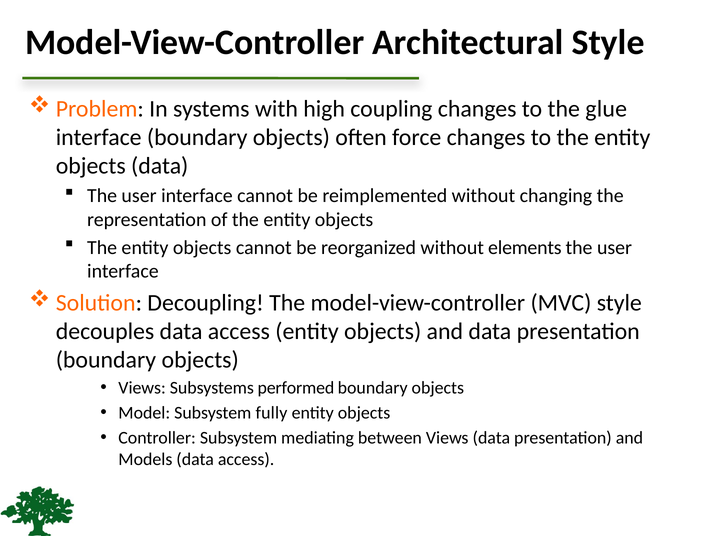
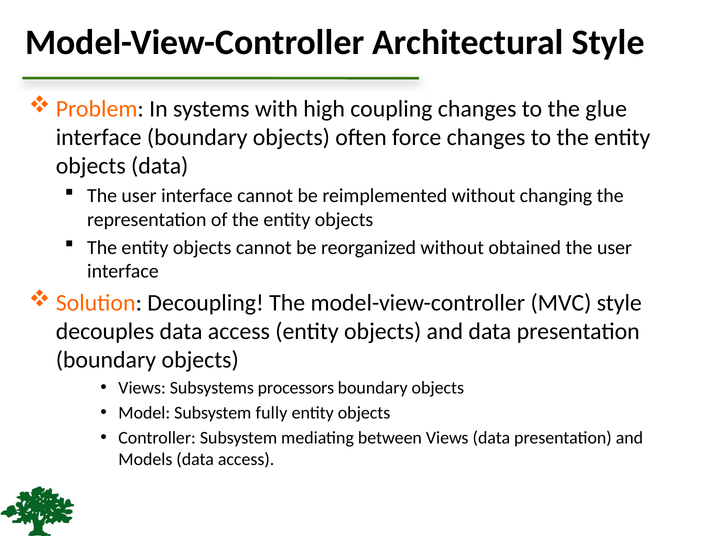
elements: elements -> obtained
performed: performed -> processors
